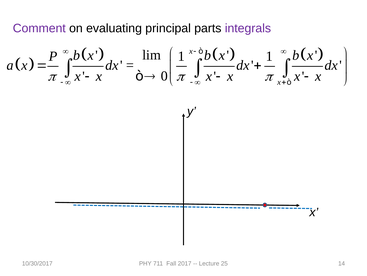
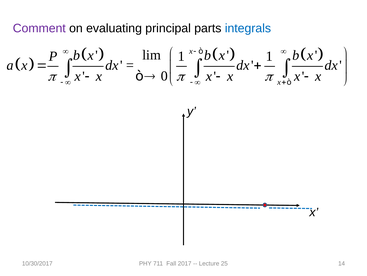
integrals colour: purple -> blue
